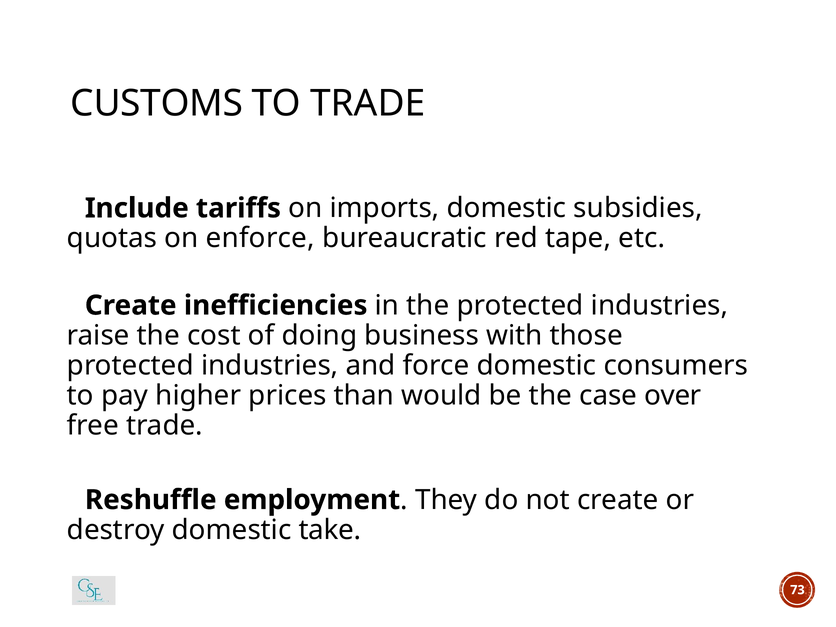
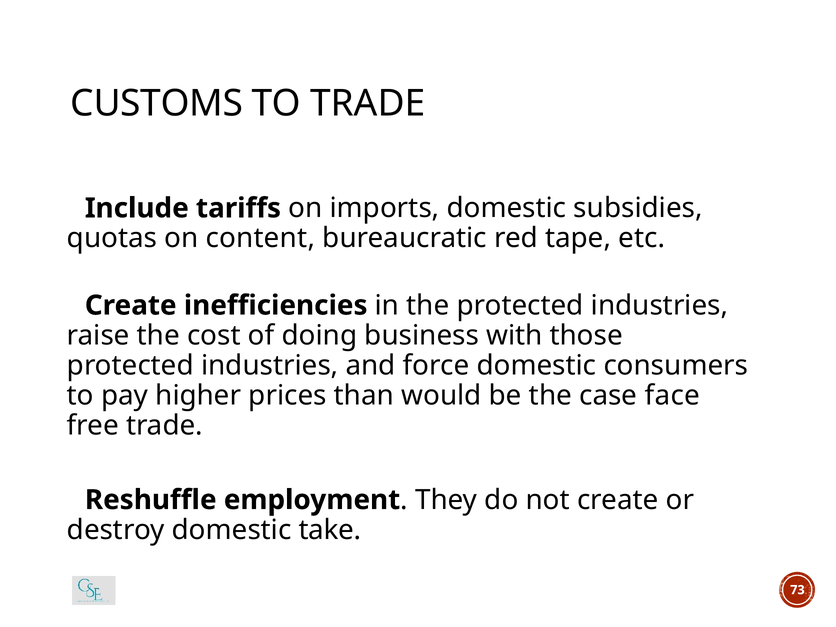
enforce: enforce -> content
over: over -> face
